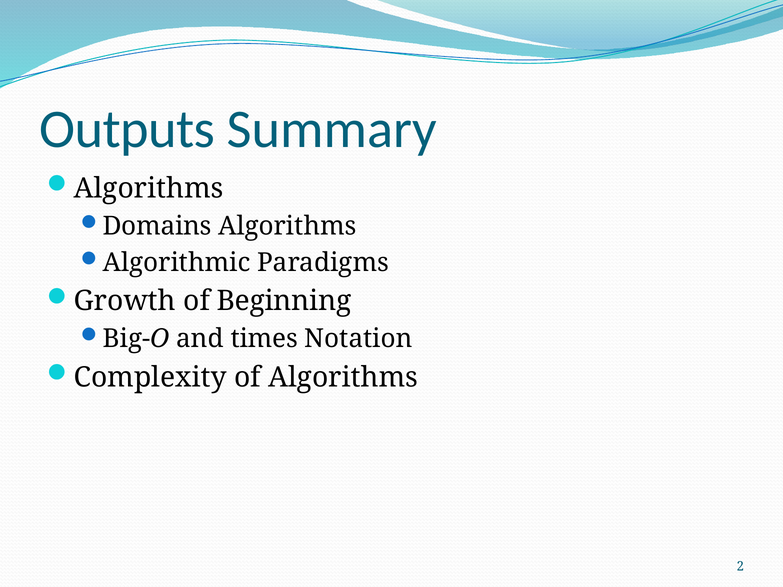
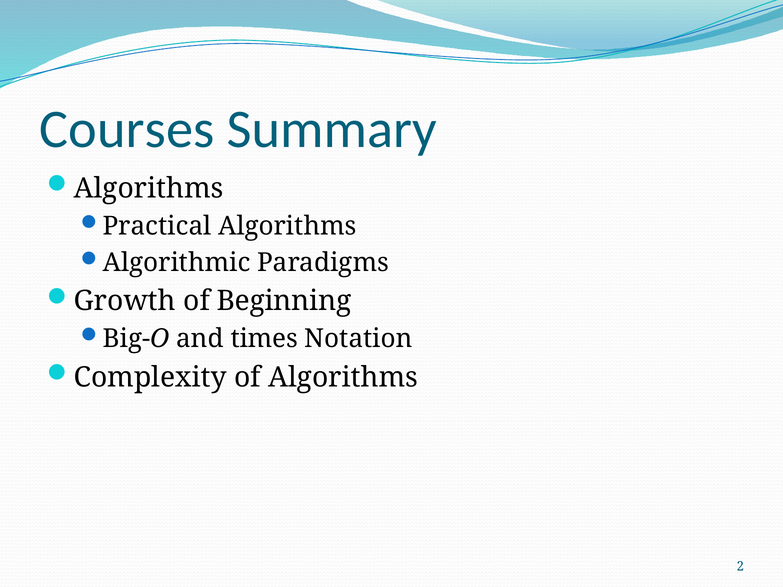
Outputs: Outputs -> Courses
Domains: Domains -> Practical
